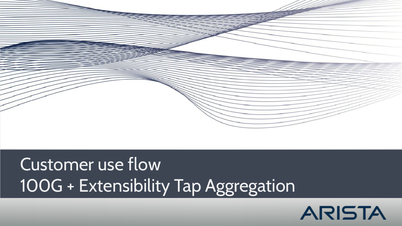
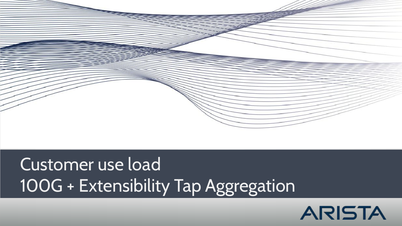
flow: flow -> load
